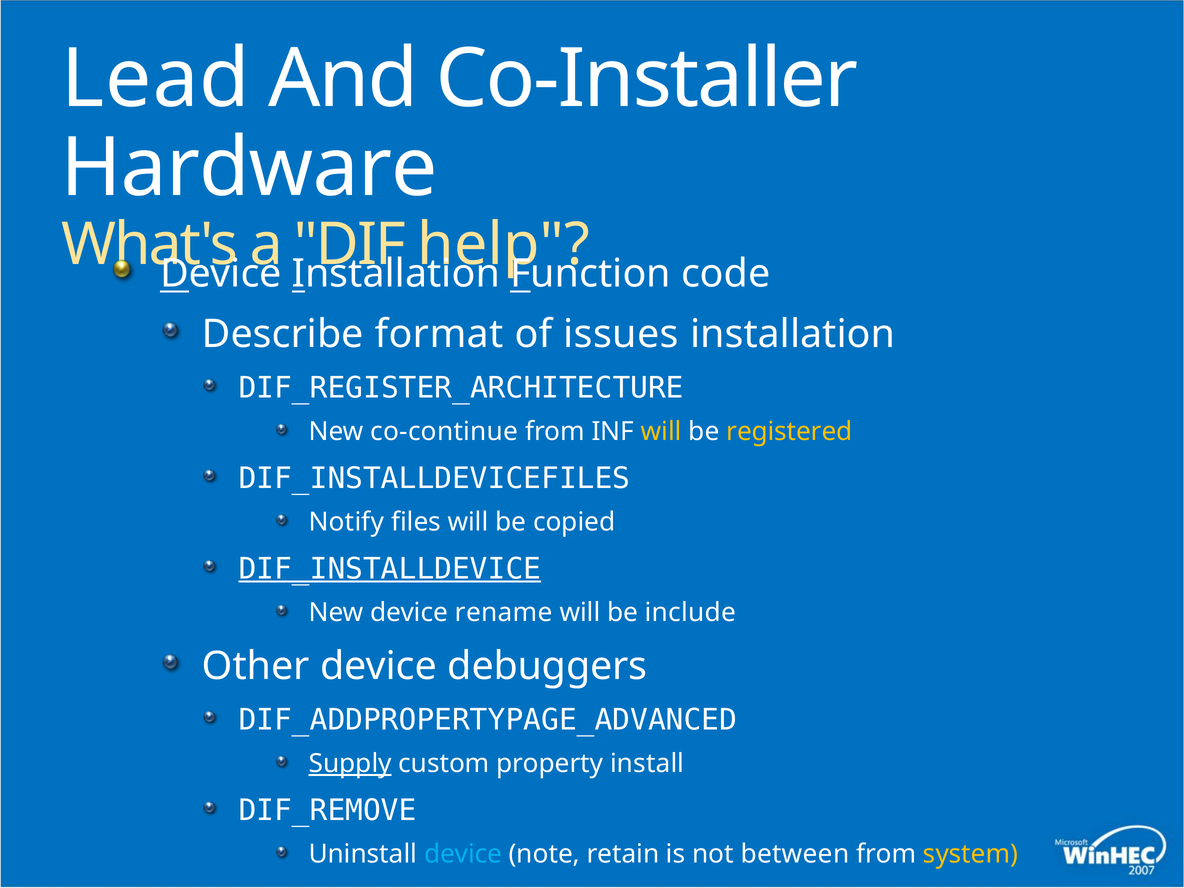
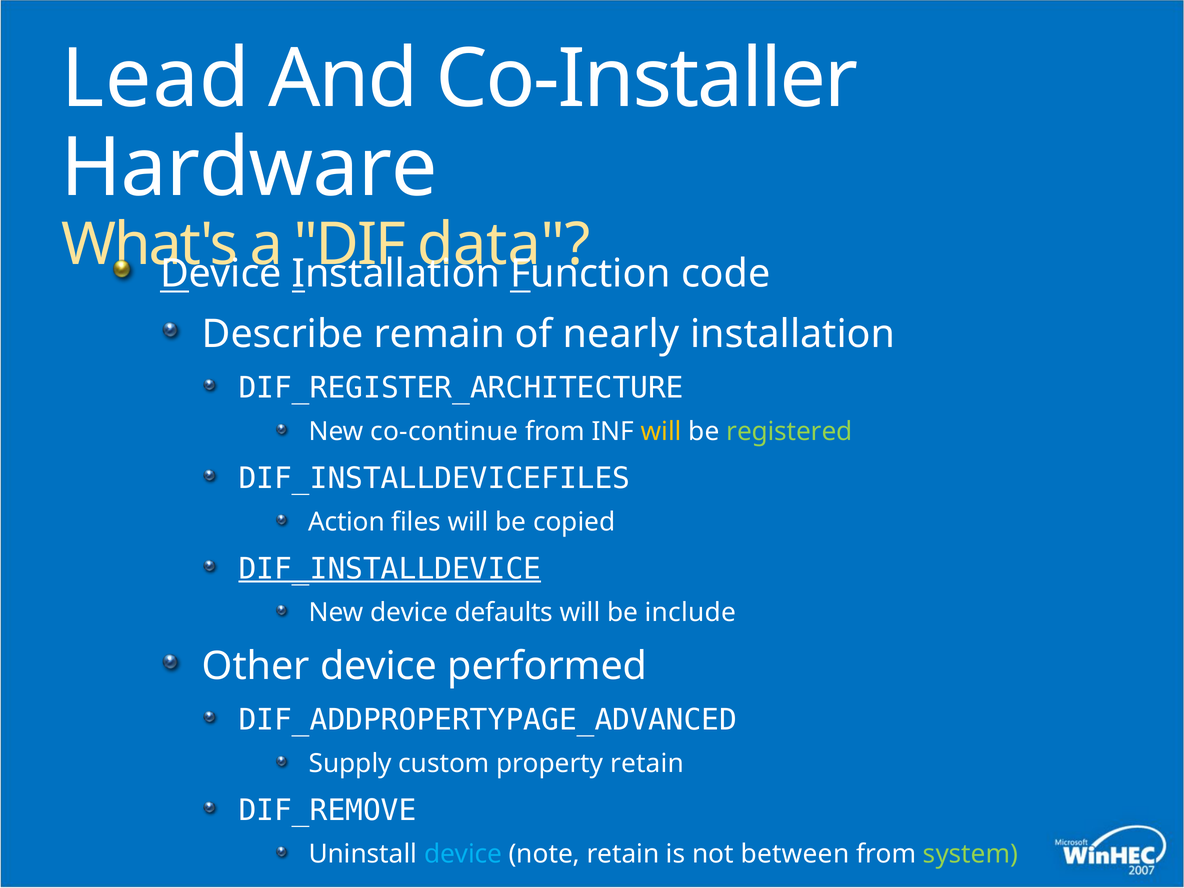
help: help -> data
format: format -> remain
issues: issues -> nearly
registered colour: yellow -> light green
Notify: Notify -> Action
rename: rename -> defaults
debuggers: debuggers -> performed
Supply underline: present -> none
property install: install -> retain
system colour: yellow -> light green
